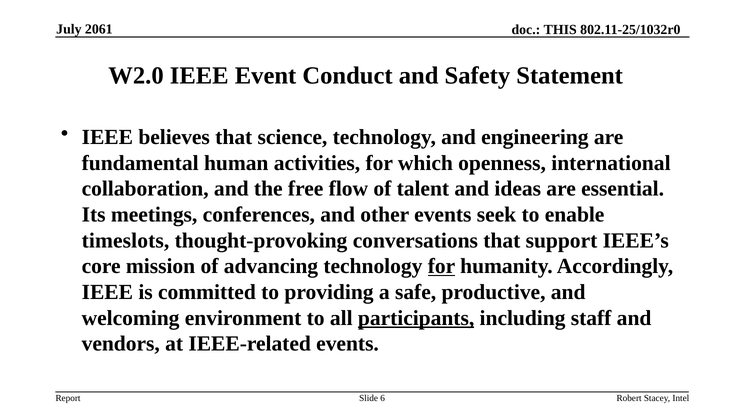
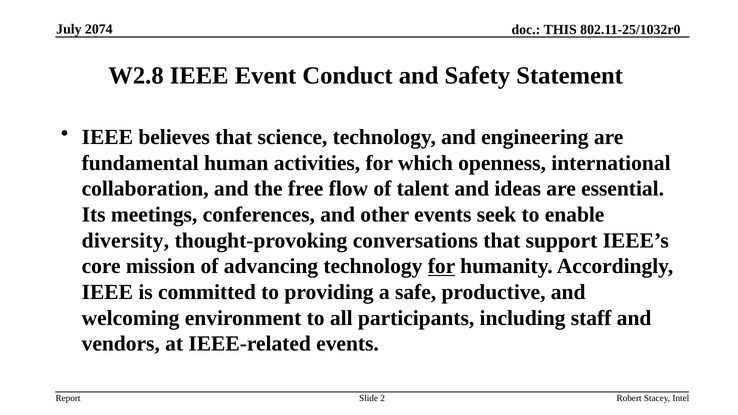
2061: 2061 -> 2074
W2.0: W2.0 -> W2.8
timeslots: timeslots -> diversity
participants underline: present -> none
6: 6 -> 2
